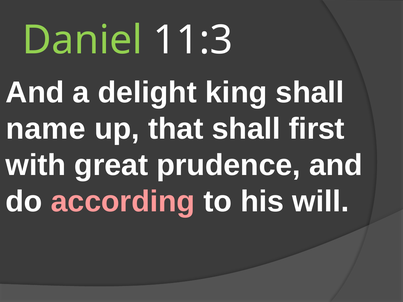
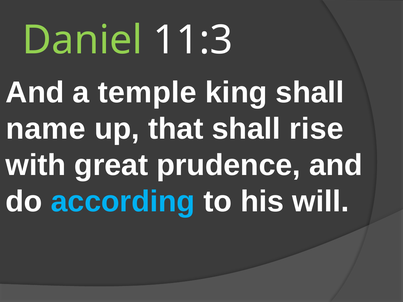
delight: delight -> temple
first: first -> rise
according colour: pink -> light blue
